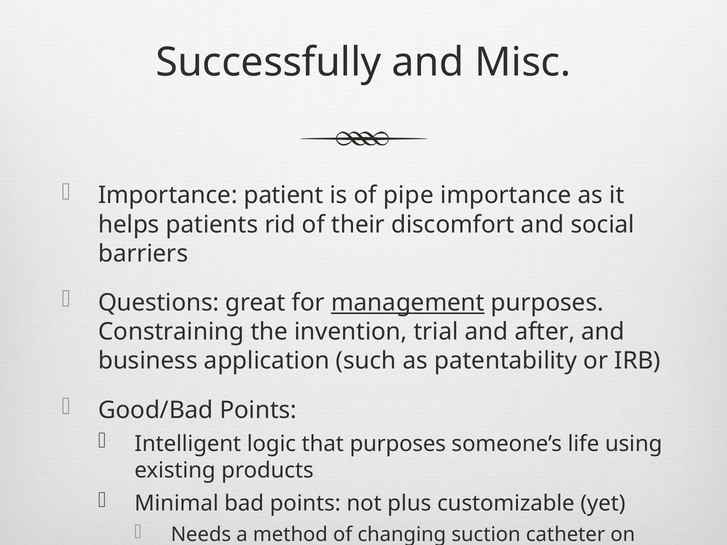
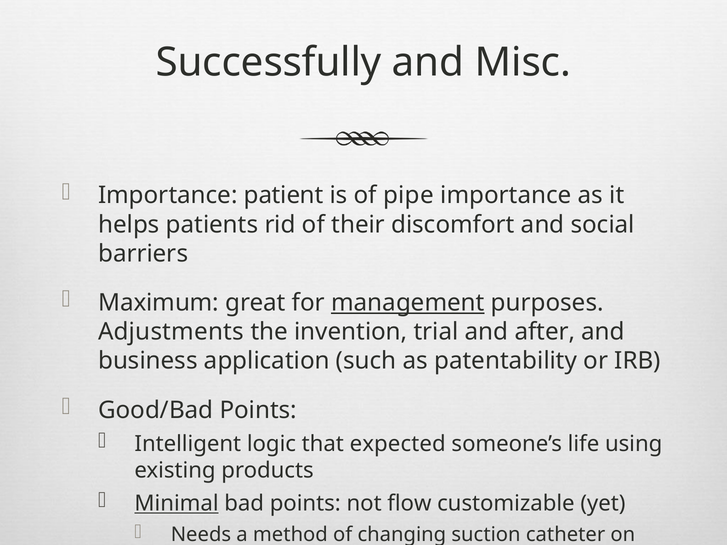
Questions: Questions -> Maximum
Constraining: Constraining -> Adjustments
that purposes: purposes -> expected
Minimal underline: none -> present
plus: plus -> flow
